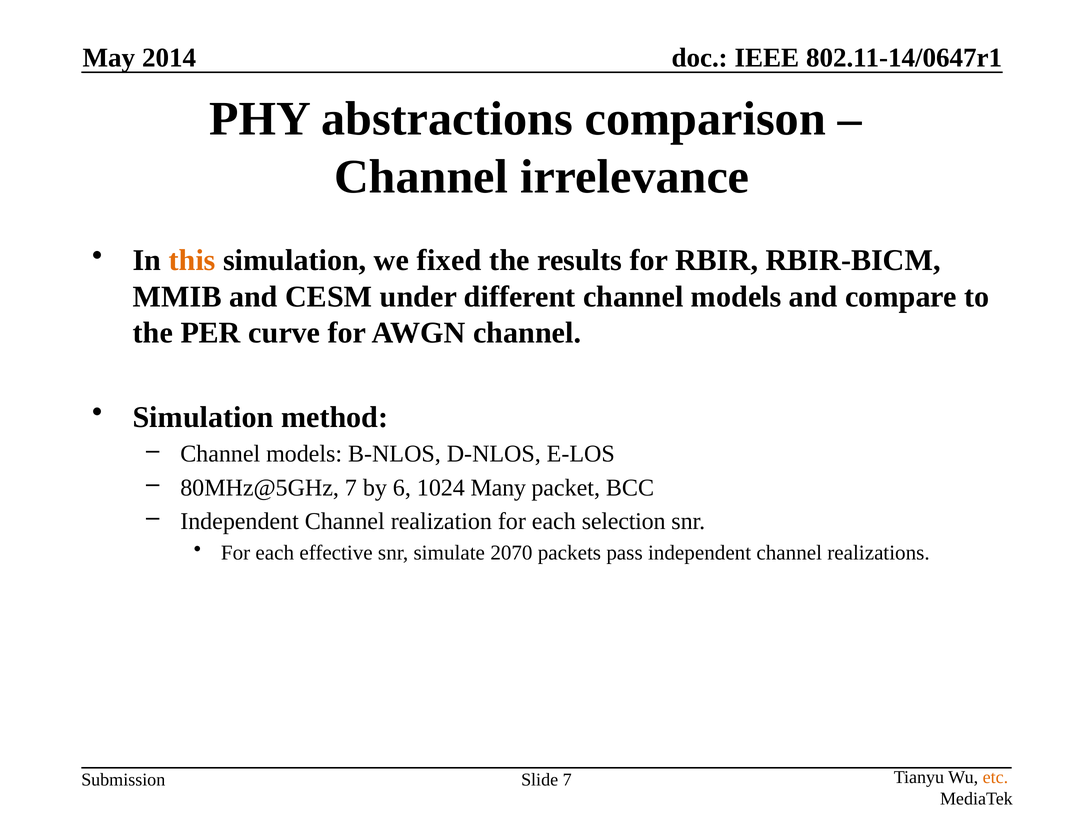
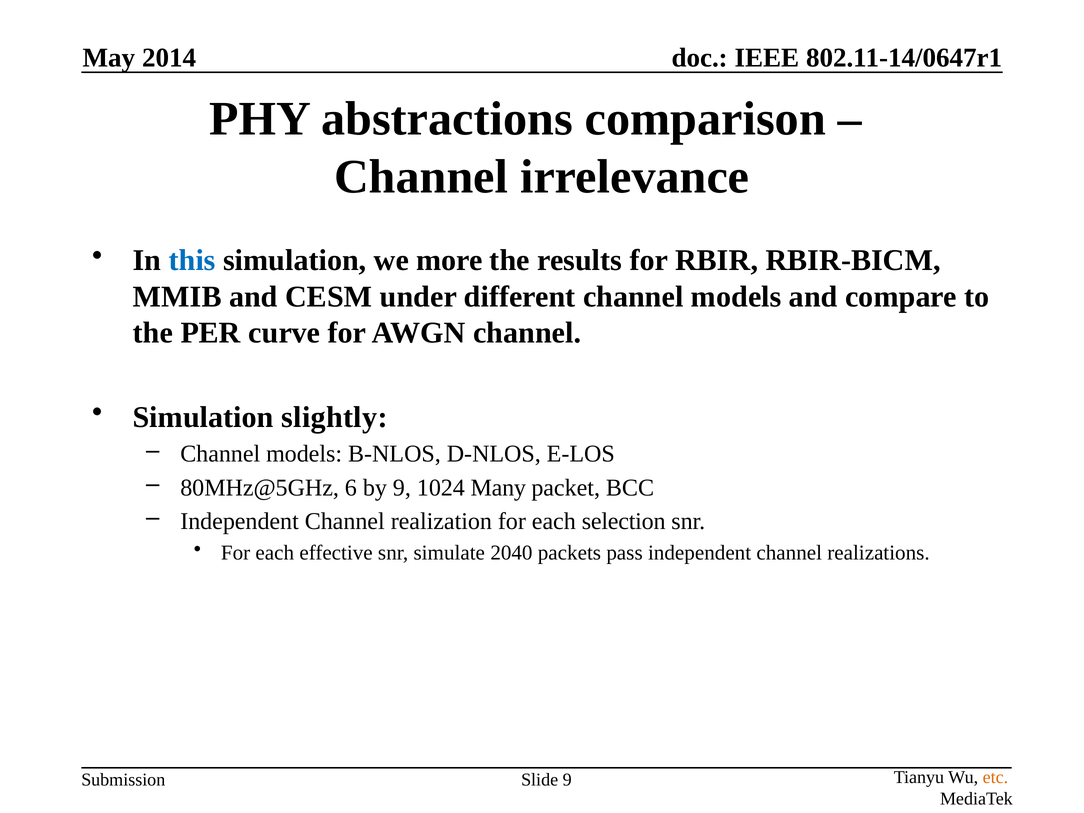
this colour: orange -> blue
fixed: fixed -> more
method: method -> slightly
80MHz@5GHz 7: 7 -> 6
by 6: 6 -> 9
2070: 2070 -> 2040
Slide 7: 7 -> 9
